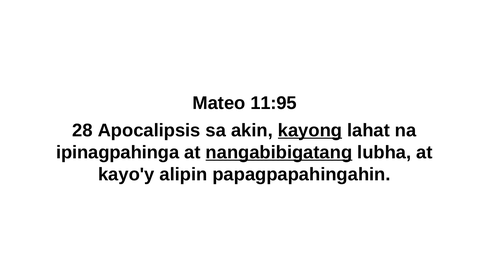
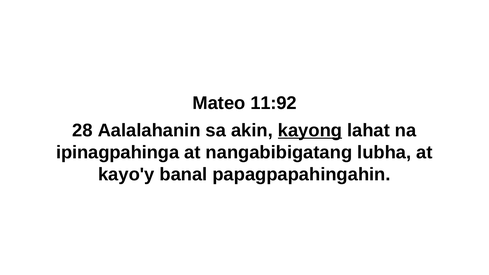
11:95: 11:95 -> 11:92
Apocalipsis: Apocalipsis -> Aalalahanin
nangabibigatang underline: present -> none
alipin: alipin -> banal
